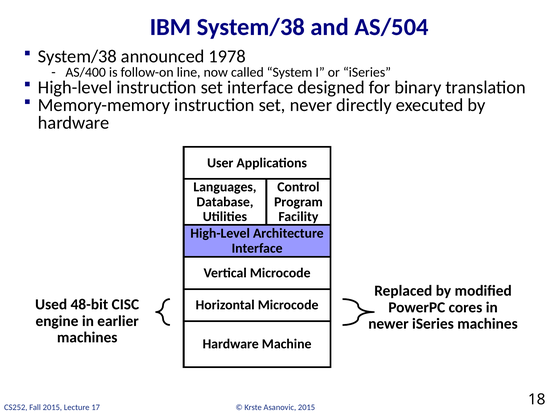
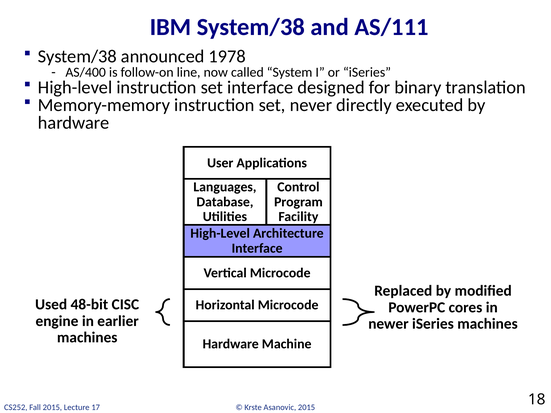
AS/504: AS/504 -> AS/111
